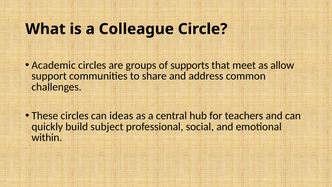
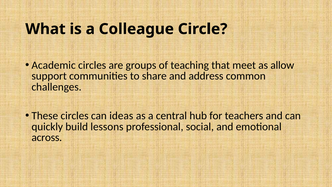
supports: supports -> teaching
subject: subject -> lessons
within: within -> across
